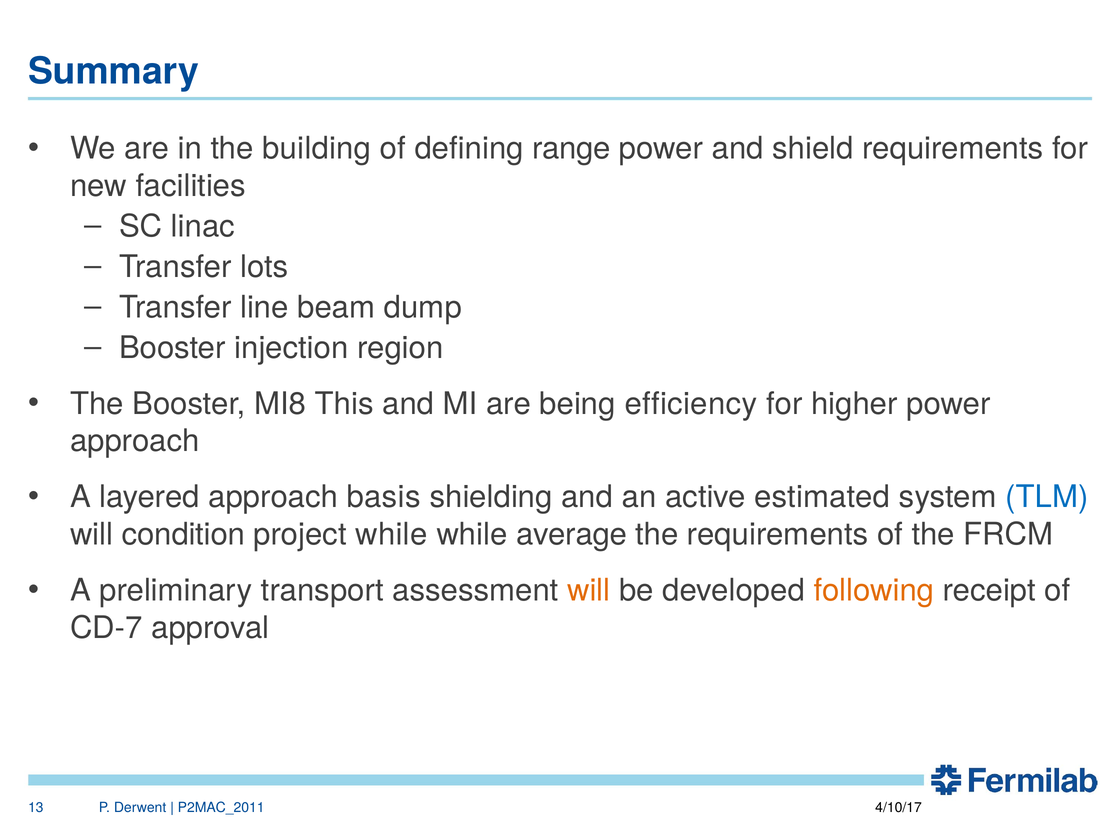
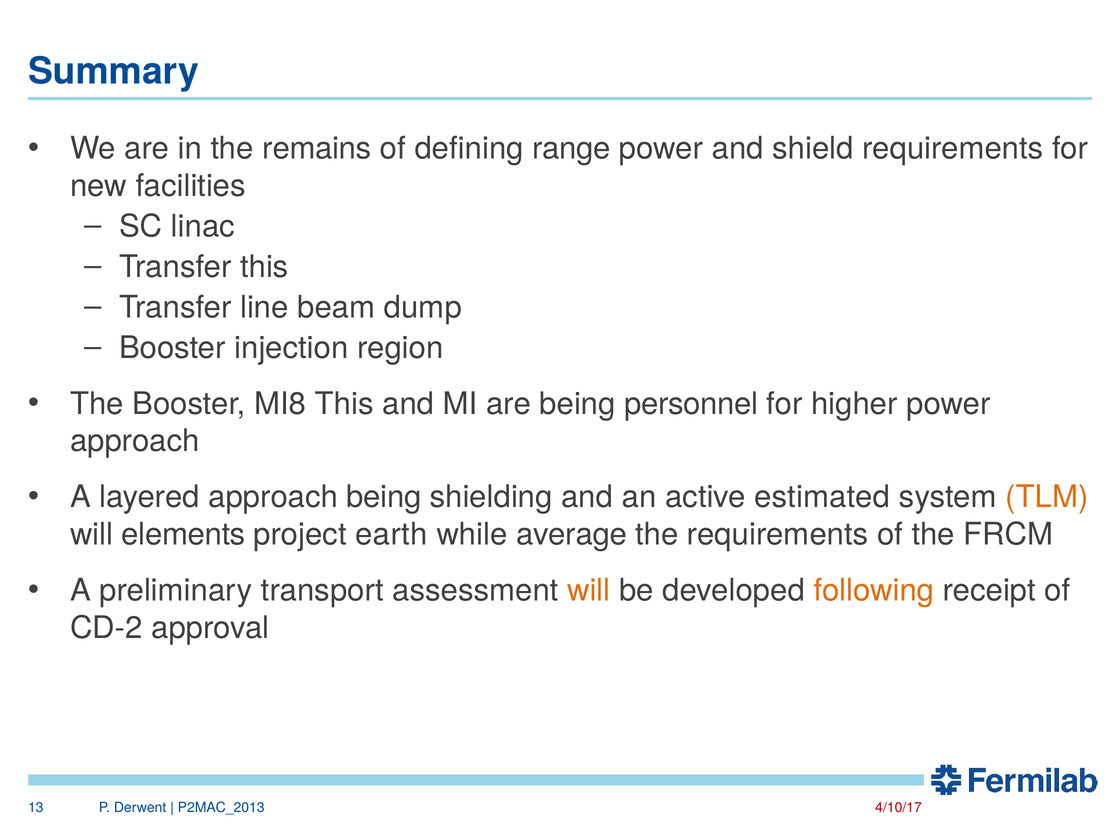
building: building -> remains
Transfer lots: lots -> this
efficiency: efficiency -> personnel
approach basis: basis -> being
TLM colour: blue -> orange
condition: condition -> elements
project while: while -> earth
CD-7: CD-7 -> CD-2
P2MAC_2011: P2MAC_2011 -> P2MAC_2013
4/10/17 colour: black -> red
